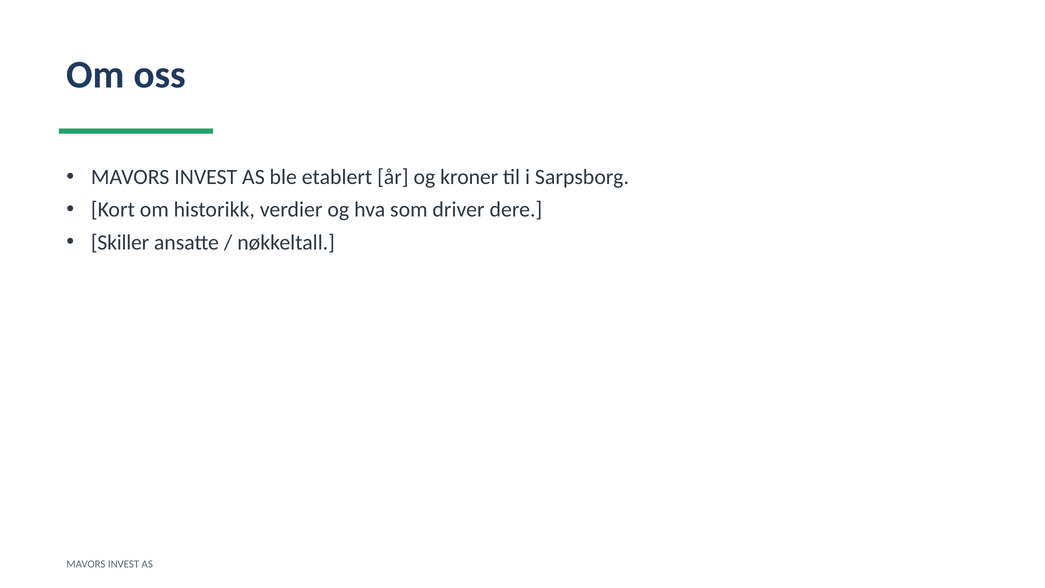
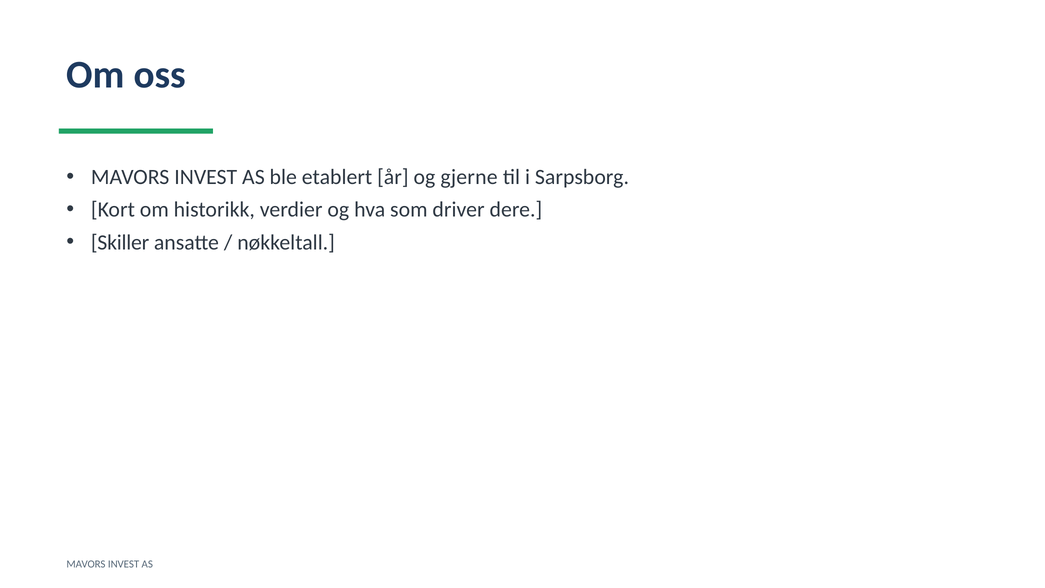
kroner: kroner -> gjerne
